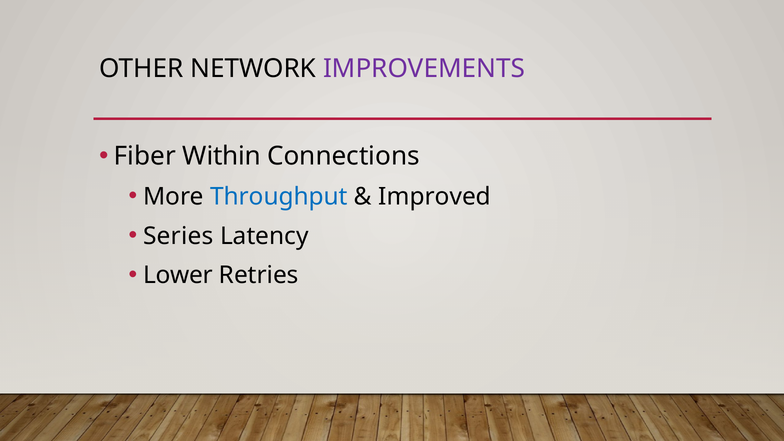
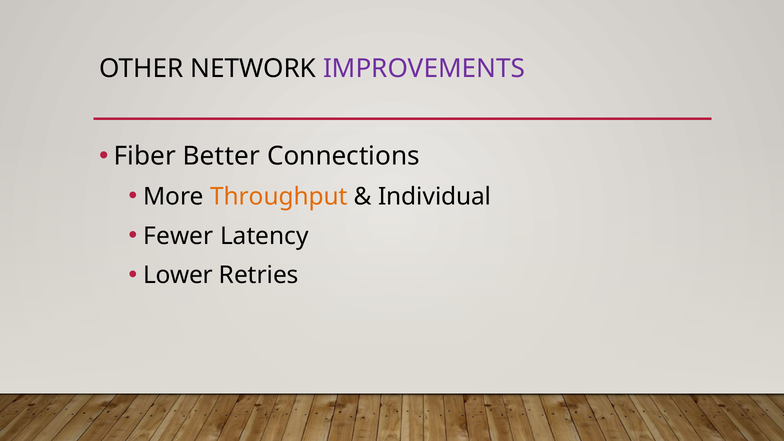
Within: Within -> Better
Throughput colour: blue -> orange
Improved: Improved -> Individual
Series: Series -> Fewer
